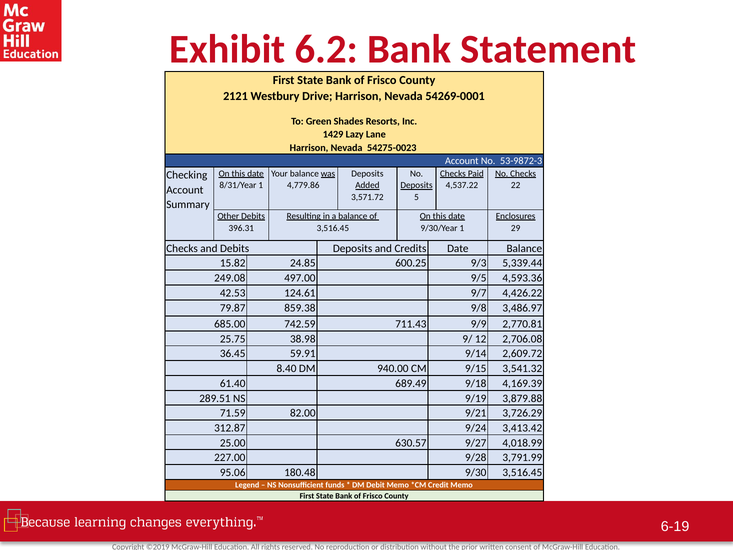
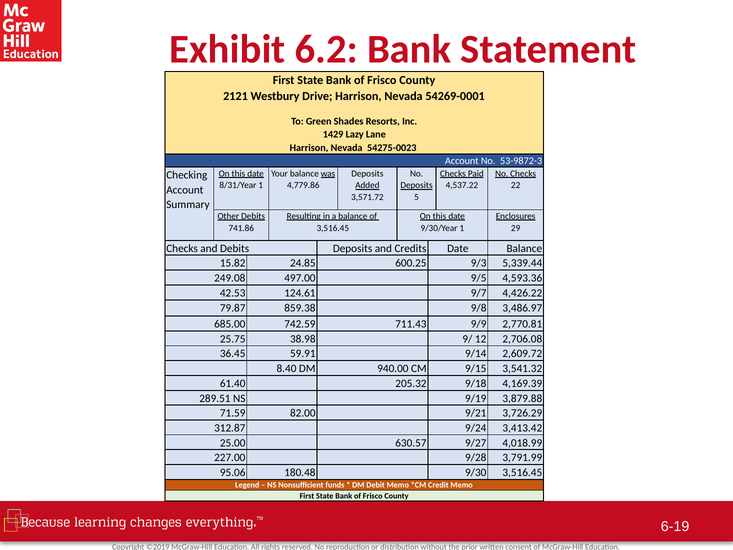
396.31: 396.31 -> 741.86
689.49: 689.49 -> 205.32
